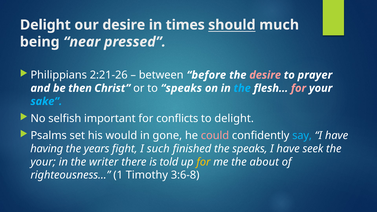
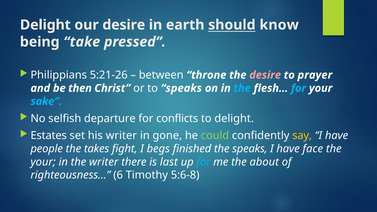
times: times -> earth
much: much -> know
near: near -> take
2:21-26: 2:21-26 -> 5:21-26
before: before -> throne
for at (299, 88) colour: pink -> light blue
important: important -> departure
Psalms: Psalms -> Estates
his would: would -> writer
could colour: pink -> light green
say colour: light blue -> yellow
having: having -> people
years: years -> takes
such: such -> begs
seek: seek -> face
told: told -> last
for at (203, 162) colour: yellow -> light blue
1: 1 -> 6
3:6-8: 3:6-8 -> 5:6-8
